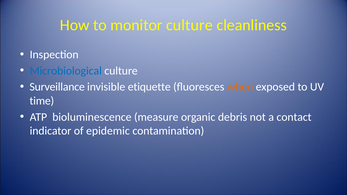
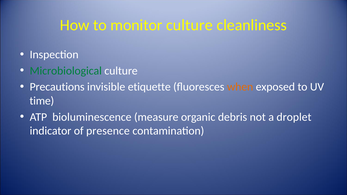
Microbiological colour: blue -> green
Surveillance: Surveillance -> Precautions
contact: contact -> droplet
epidemic: epidemic -> presence
